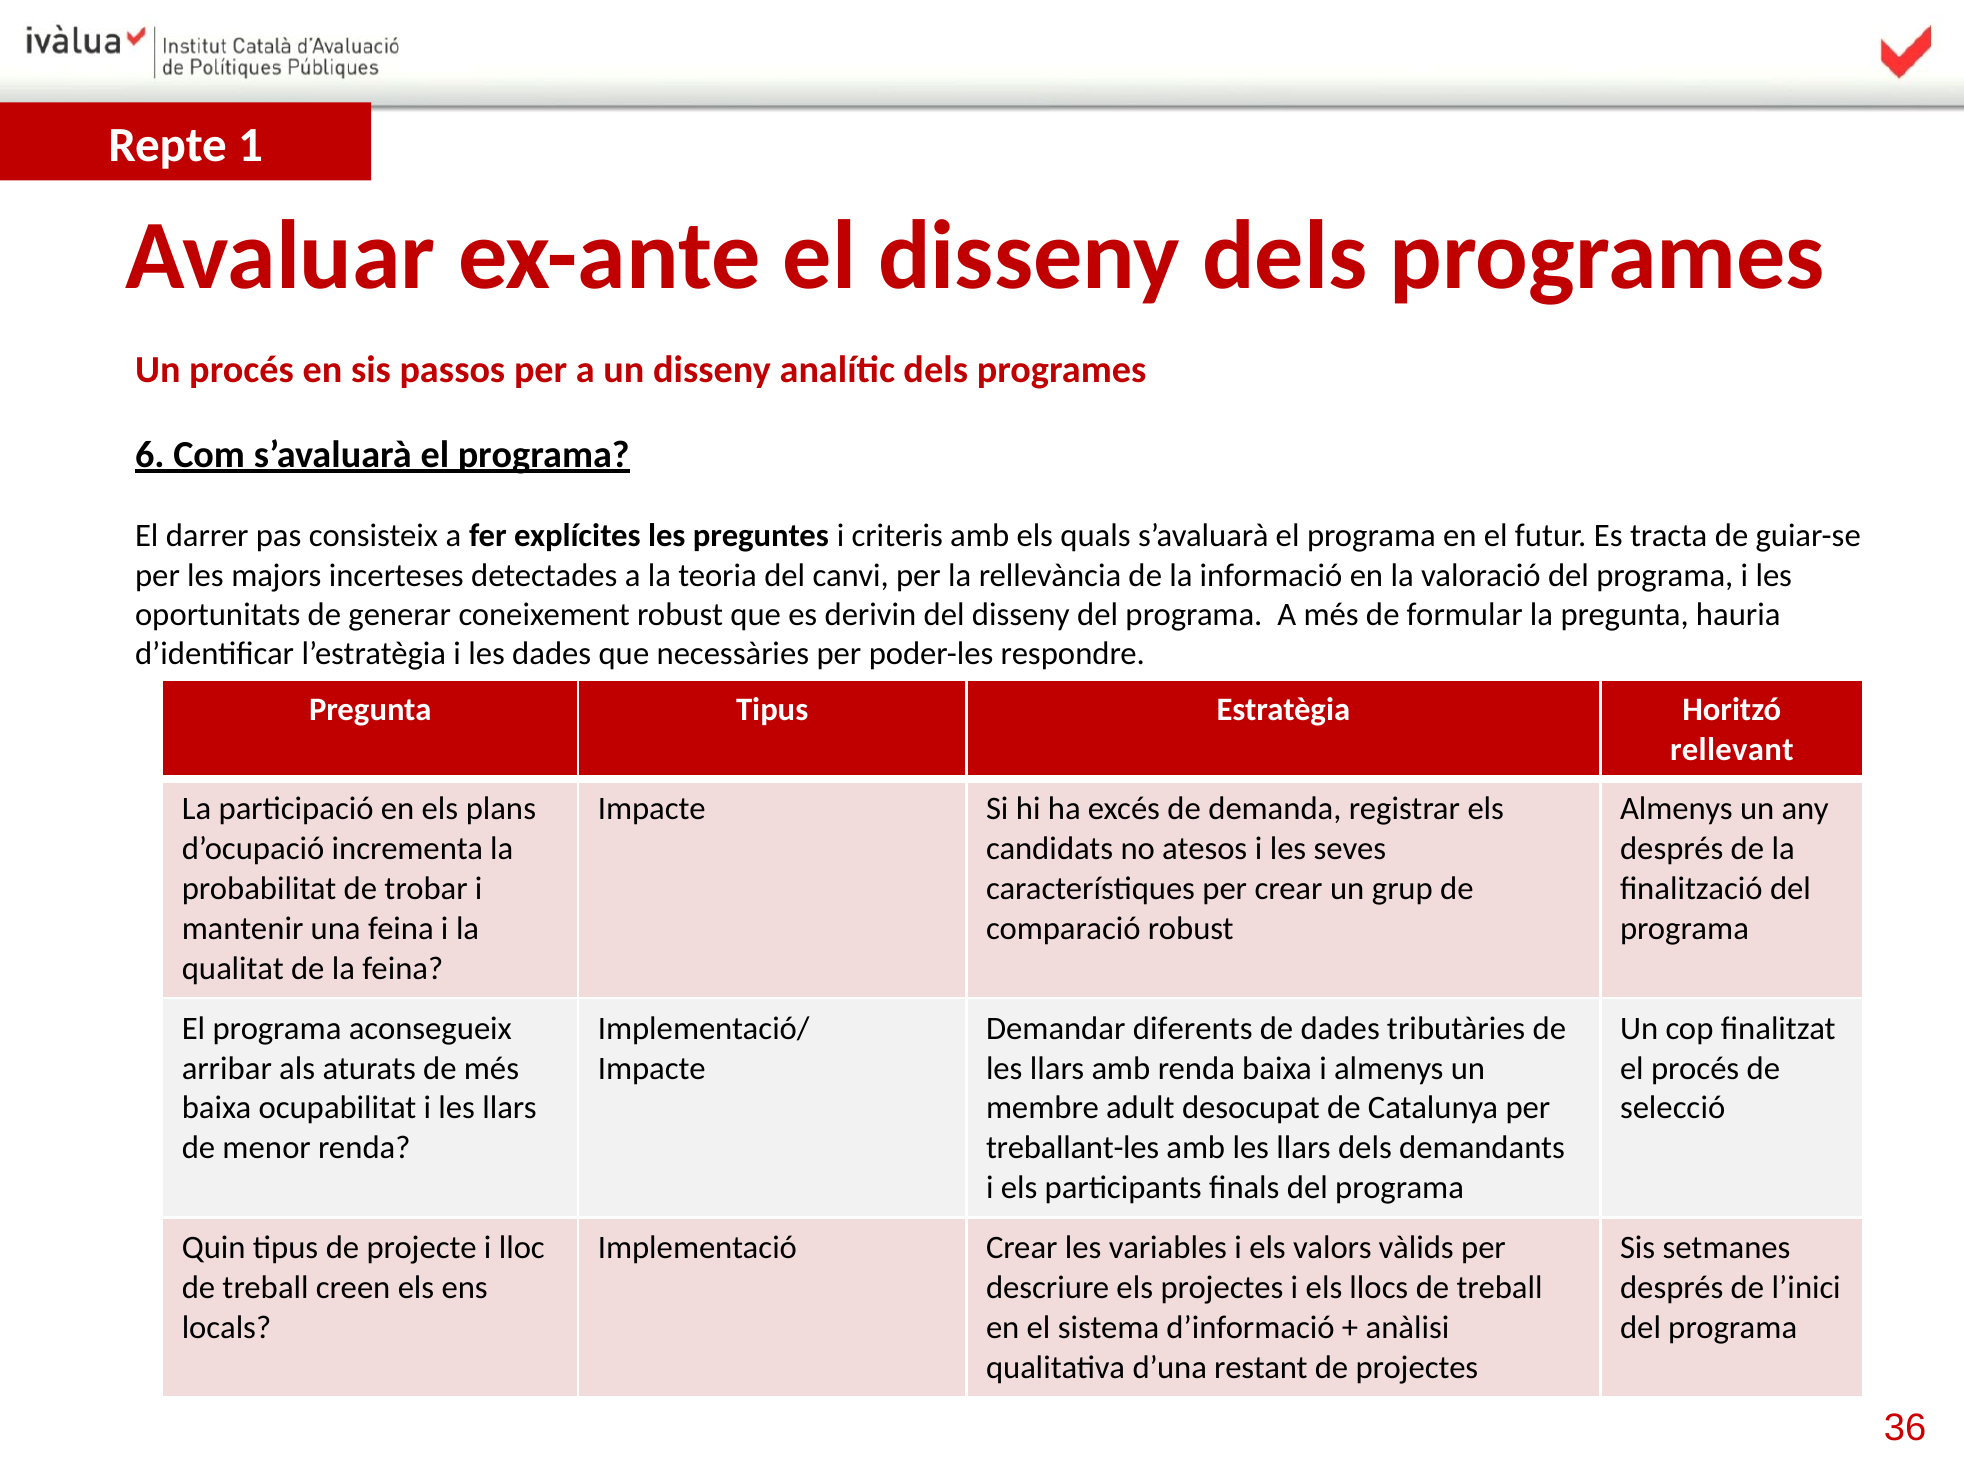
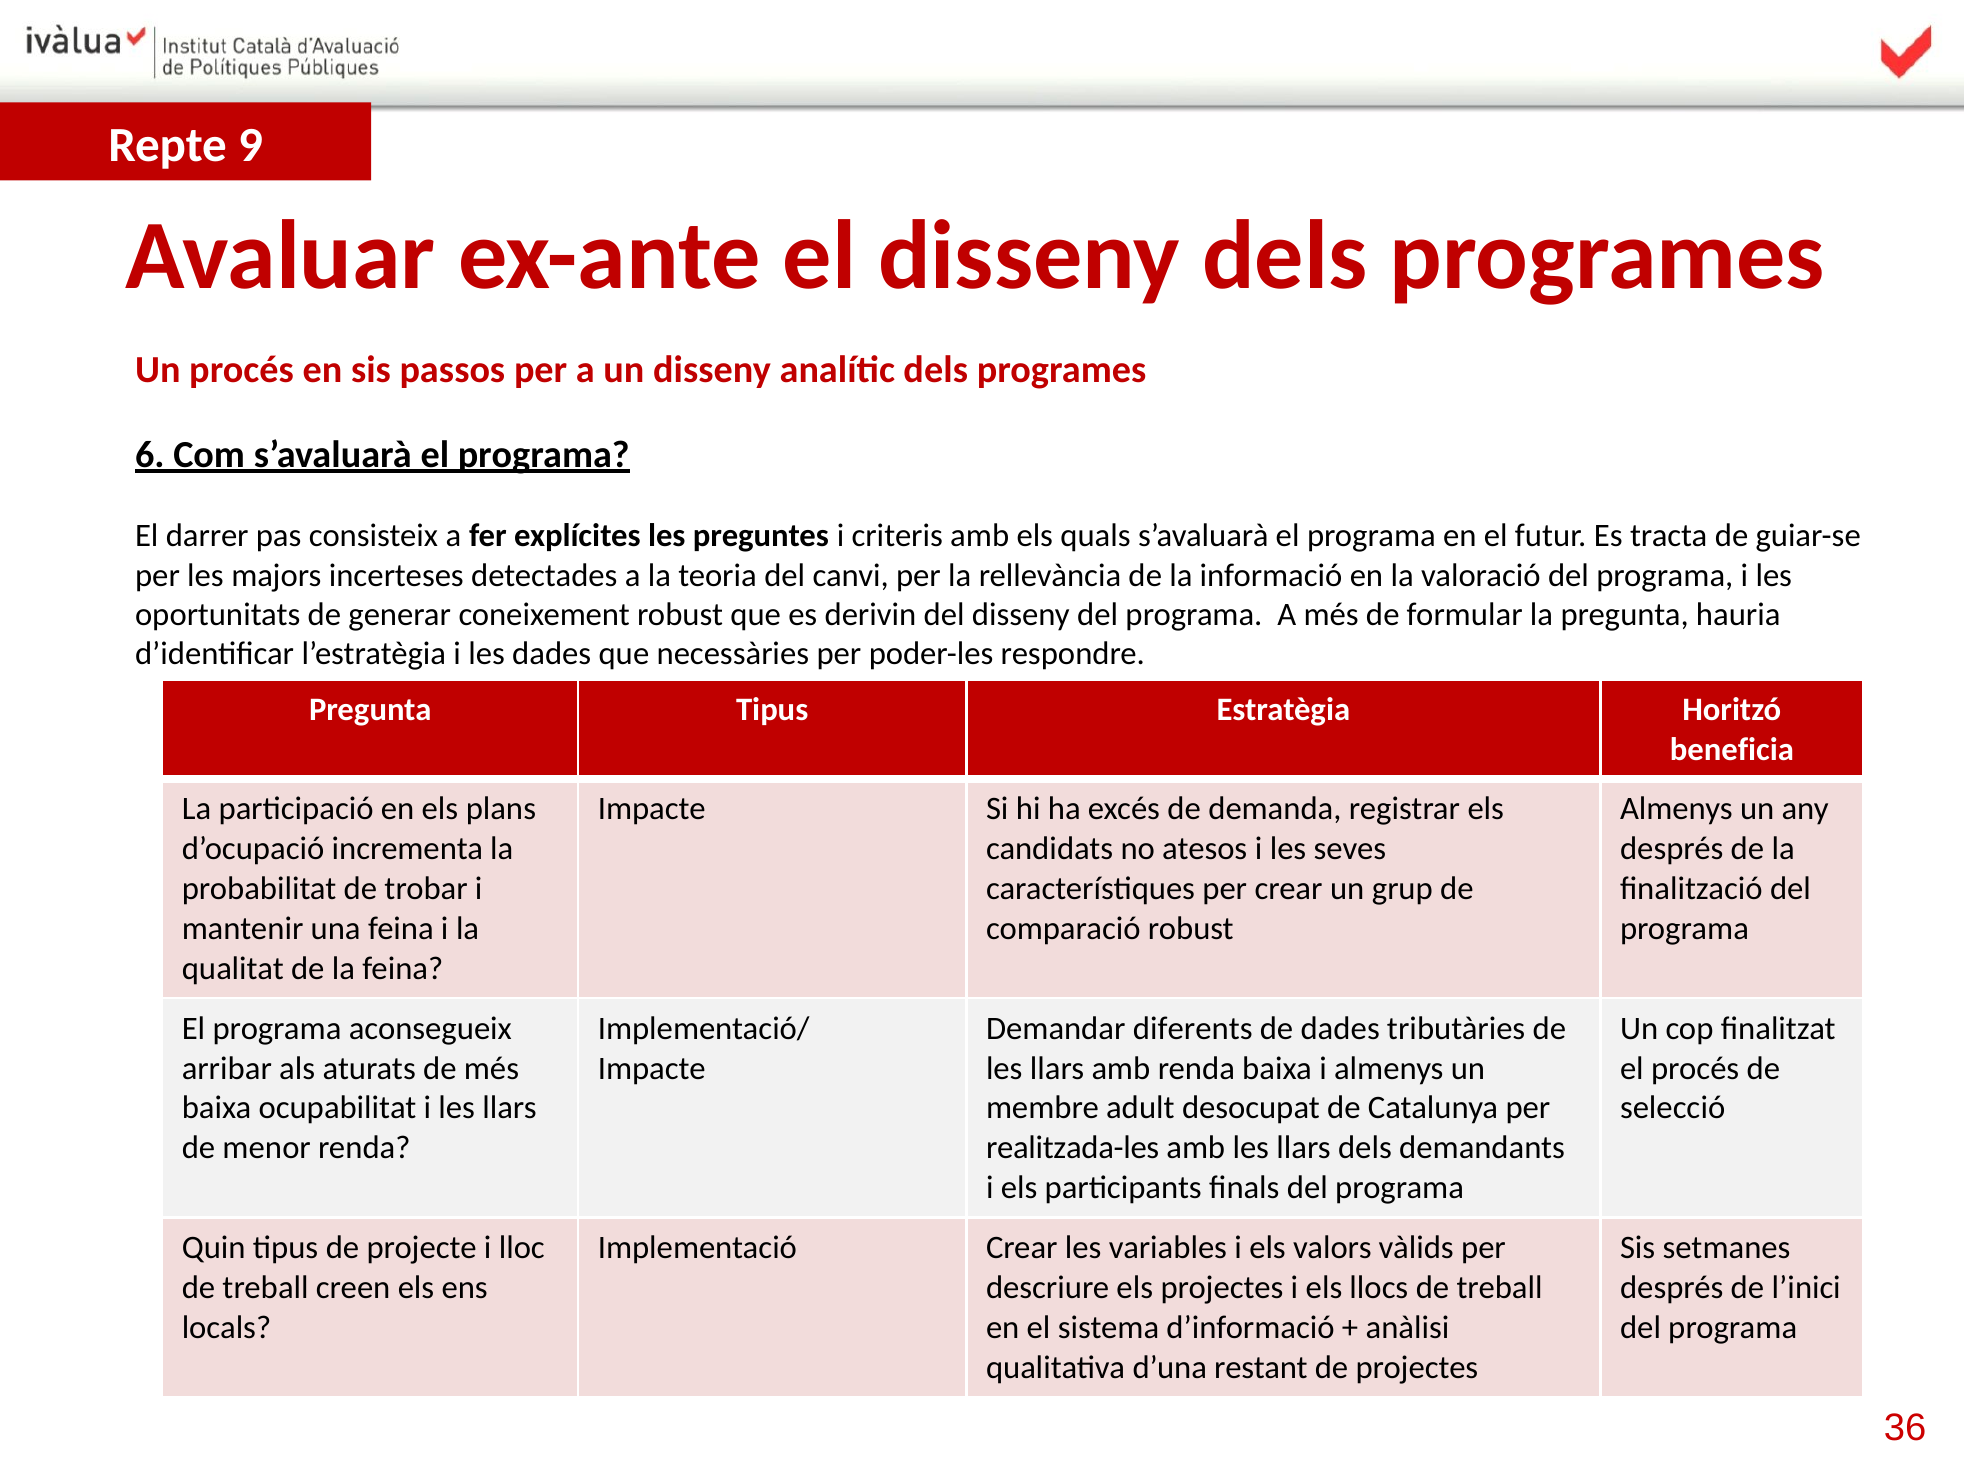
1: 1 -> 9
rellevant: rellevant -> beneficia
treballant-les: treballant-les -> realitzada-les
